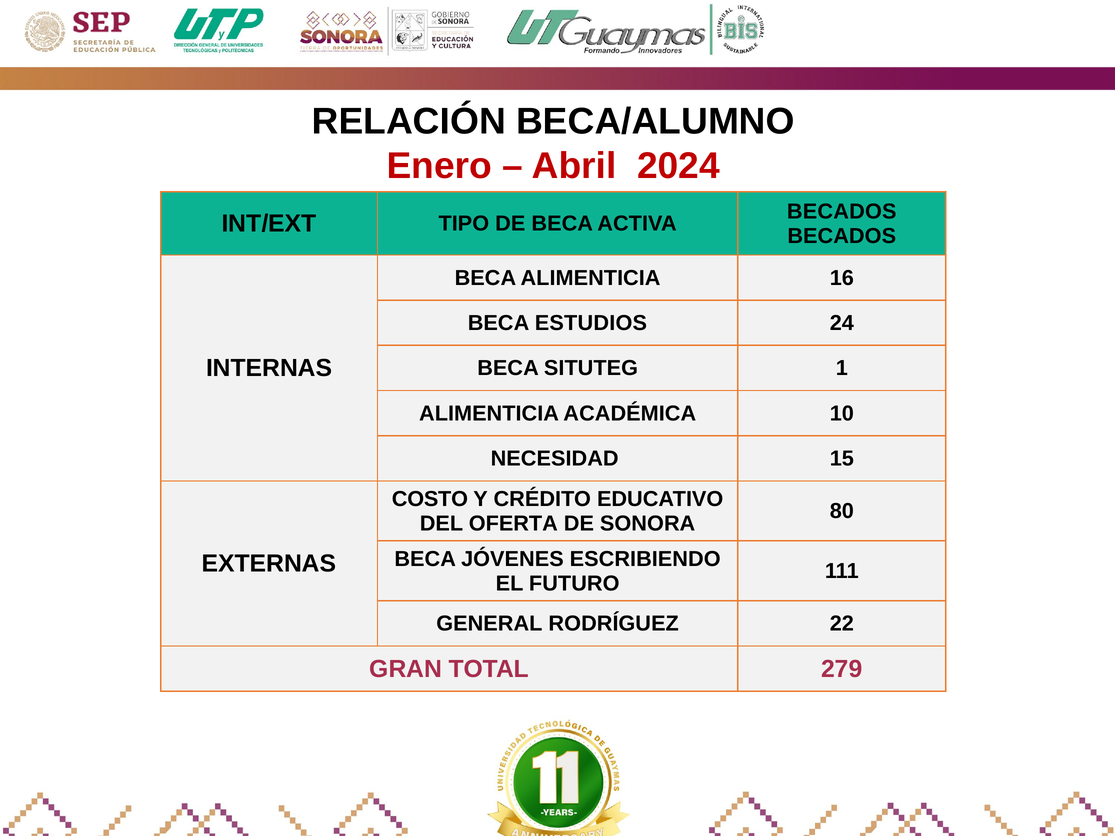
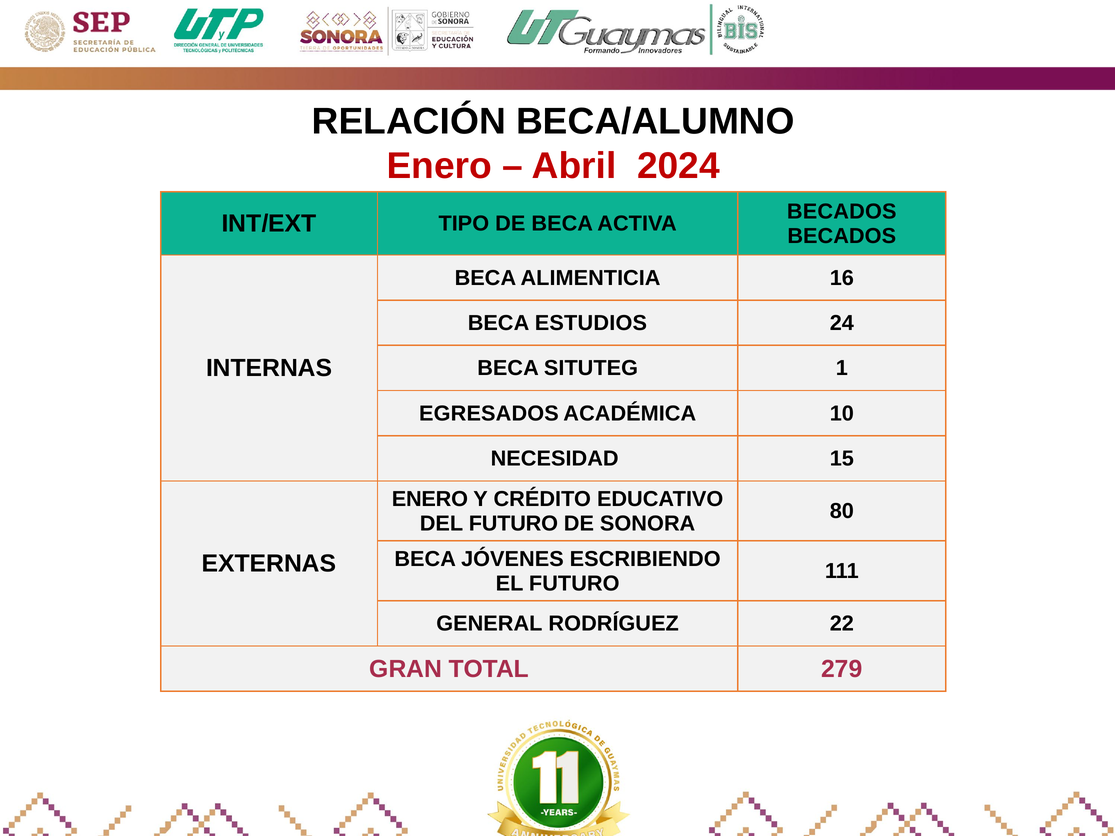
ALIMENTICIA at (489, 414): ALIMENTICIA -> EGRESADOS
COSTO at (430, 499): COSTO -> ENERO
DEL OFERTA: OFERTA -> FUTURO
